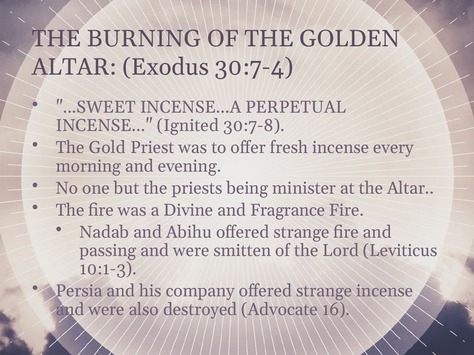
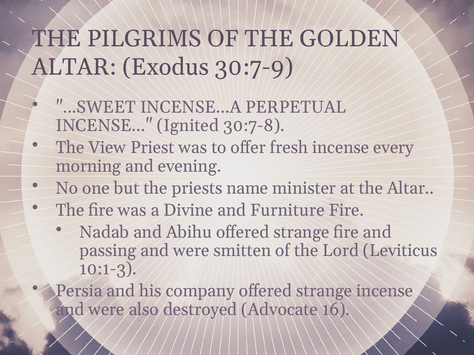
BURNING: BURNING -> PILGRIMS
30:7-4: 30:7-4 -> 30:7-9
Gold: Gold -> View
being: being -> name
Fragrance: Fragrance -> Furniture
